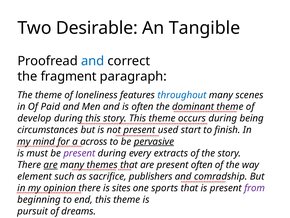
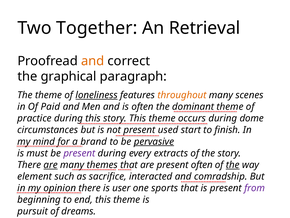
Desirable: Desirable -> Together
Tangible: Tangible -> Retrieval
and at (93, 61) colour: blue -> orange
fragment: fragment -> graphical
loneliness underline: none -> present
throughout colour: blue -> orange
develop: develop -> practice
being: being -> dome
across: across -> brand
the at (233, 164) underline: none -> present
publishers: publishers -> interacted
sites: sites -> user
